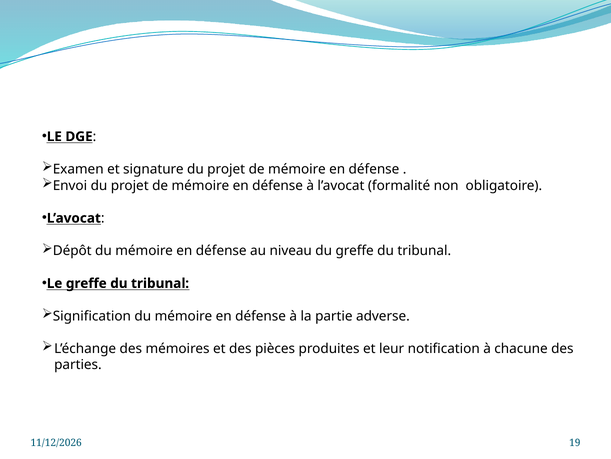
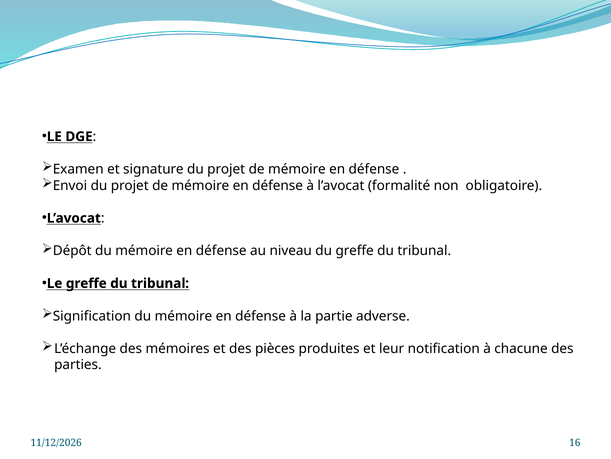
19: 19 -> 16
